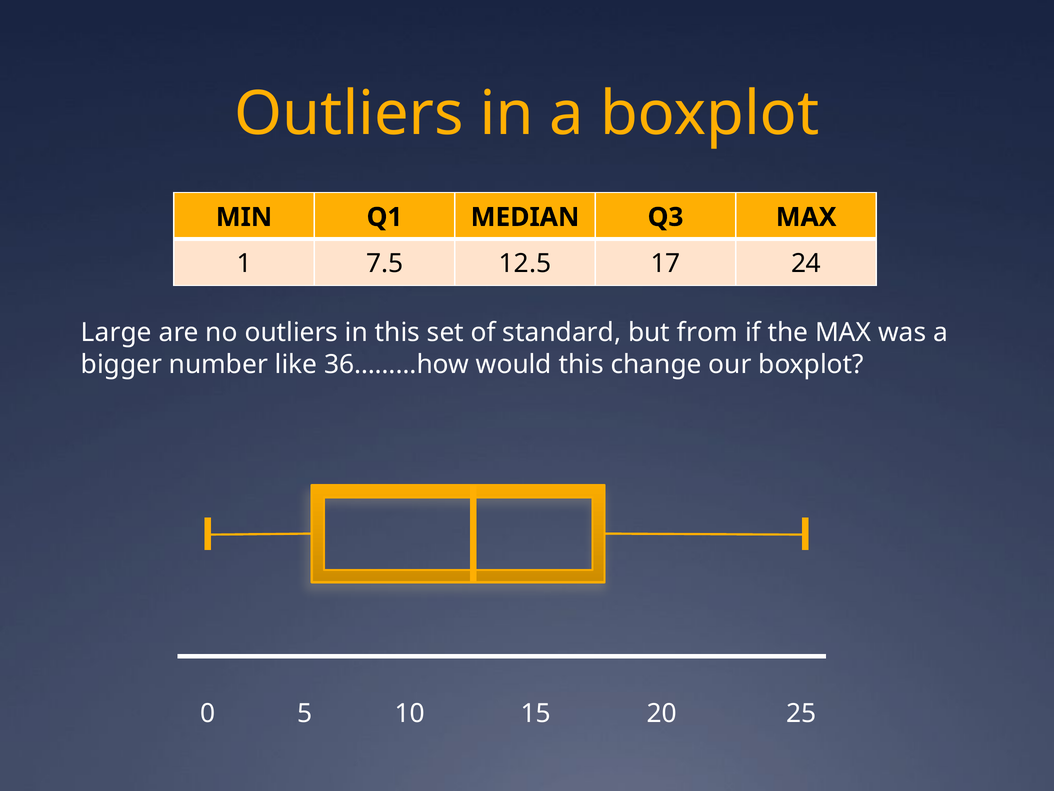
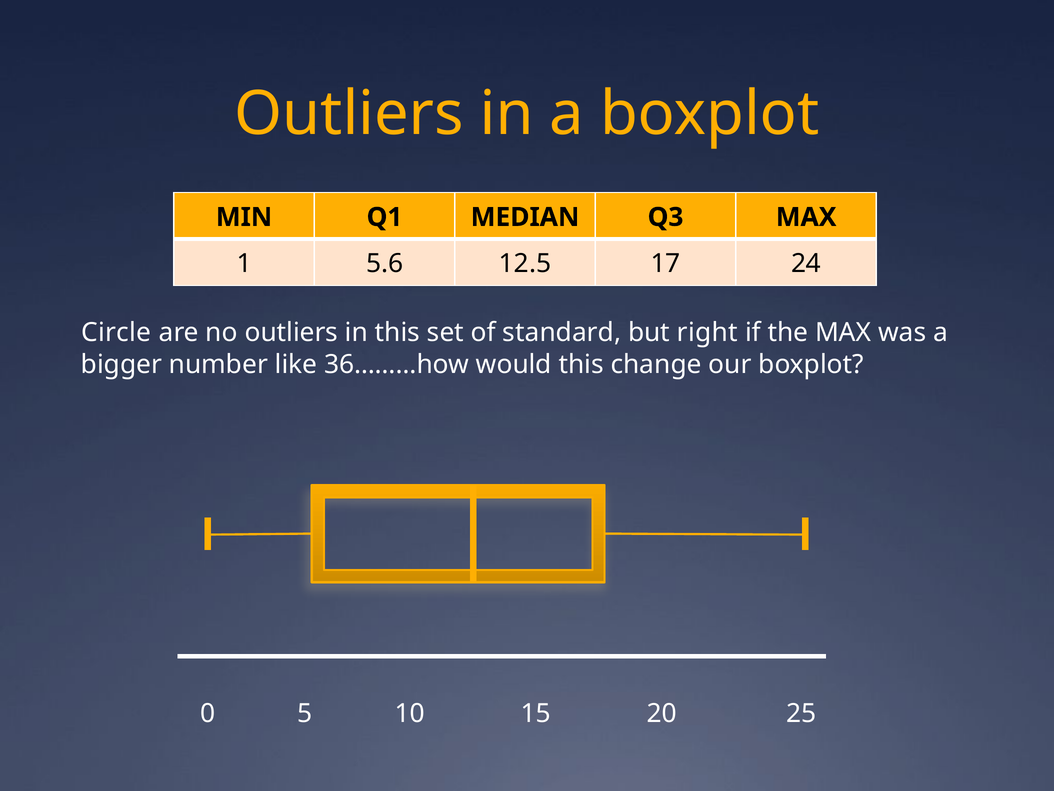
7.5: 7.5 -> 5.6
Large: Large -> Circle
from: from -> right
